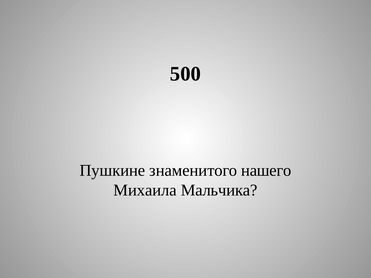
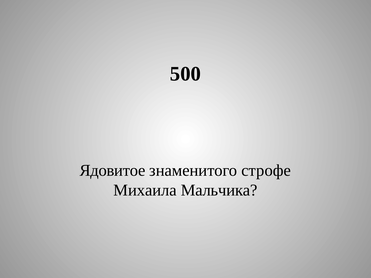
Пушкине: Пушкине -> Ядовитое
нашего: нашего -> строфе
